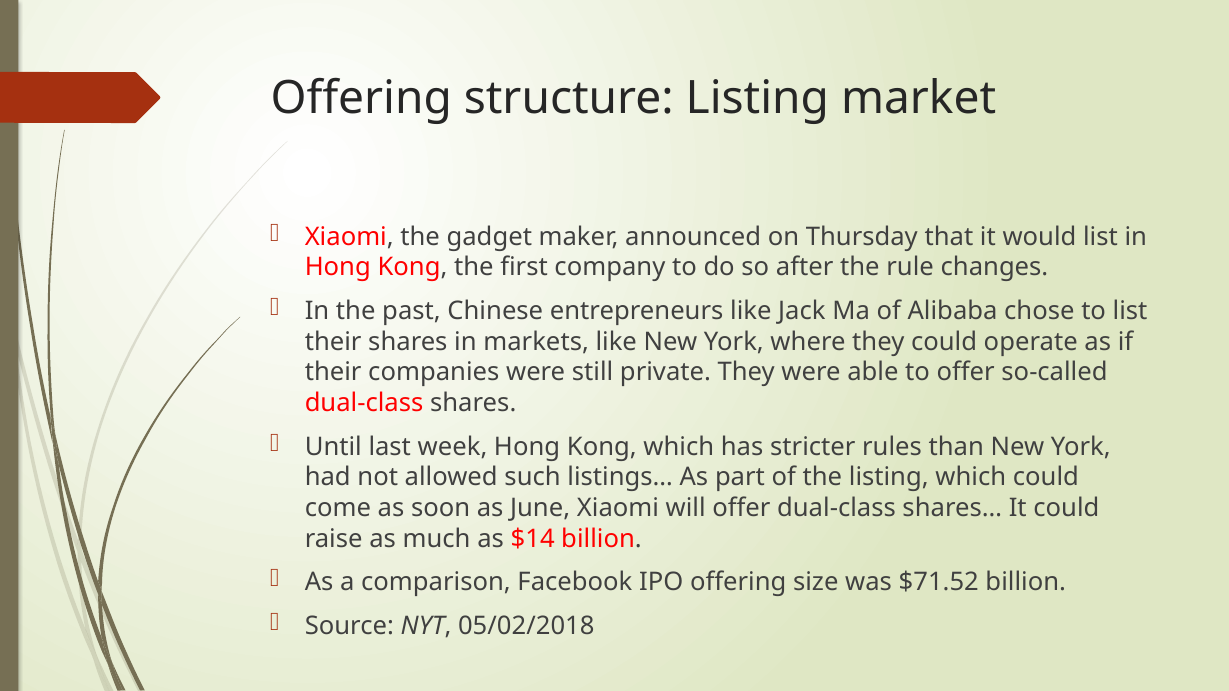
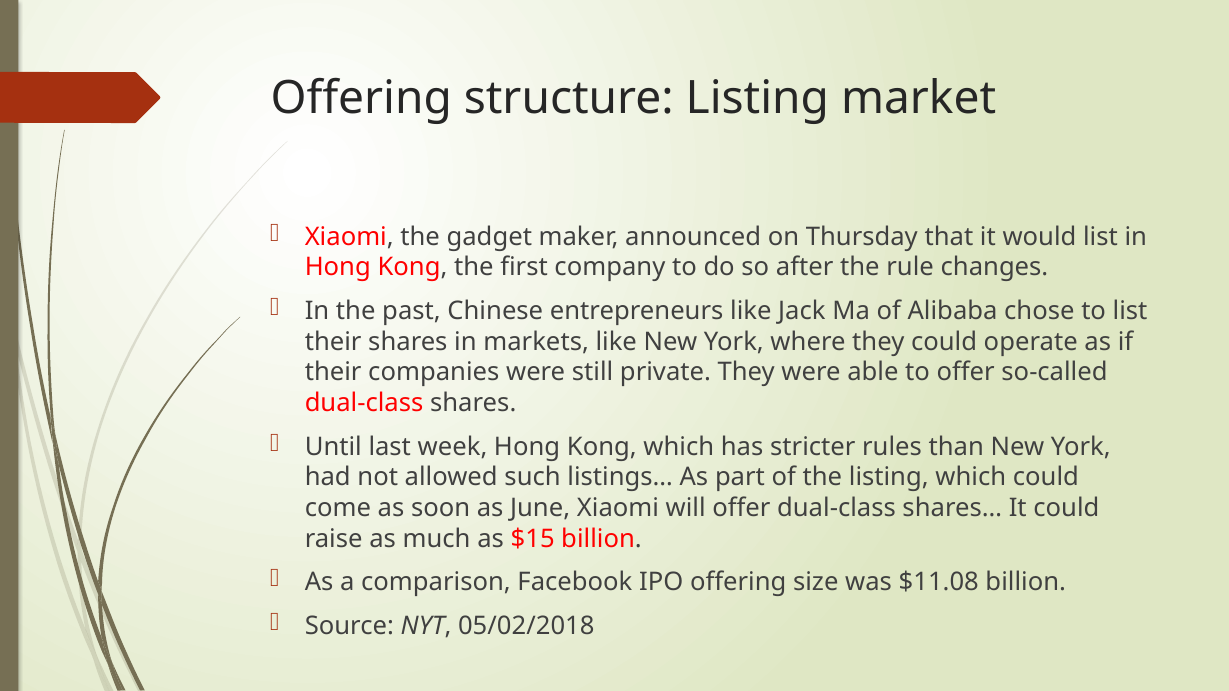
$14: $14 -> $15
$71.52: $71.52 -> $11.08
